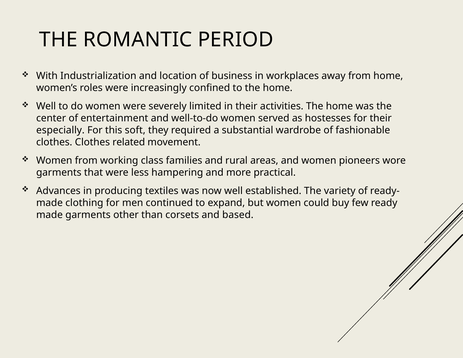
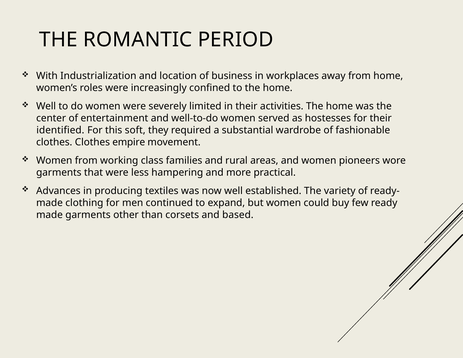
especially: especially -> identified
related: related -> empire
